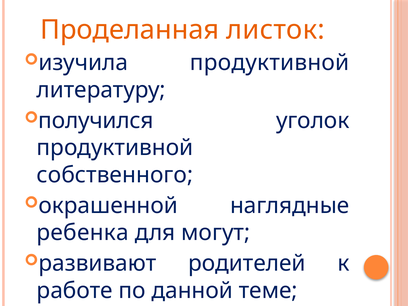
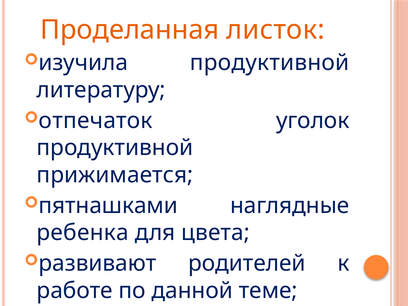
получился: получился -> отпечаток
собственного: собственного -> прижимается
окрашенной: окрашенной -> пятнашками
могут: могут -> цвета
